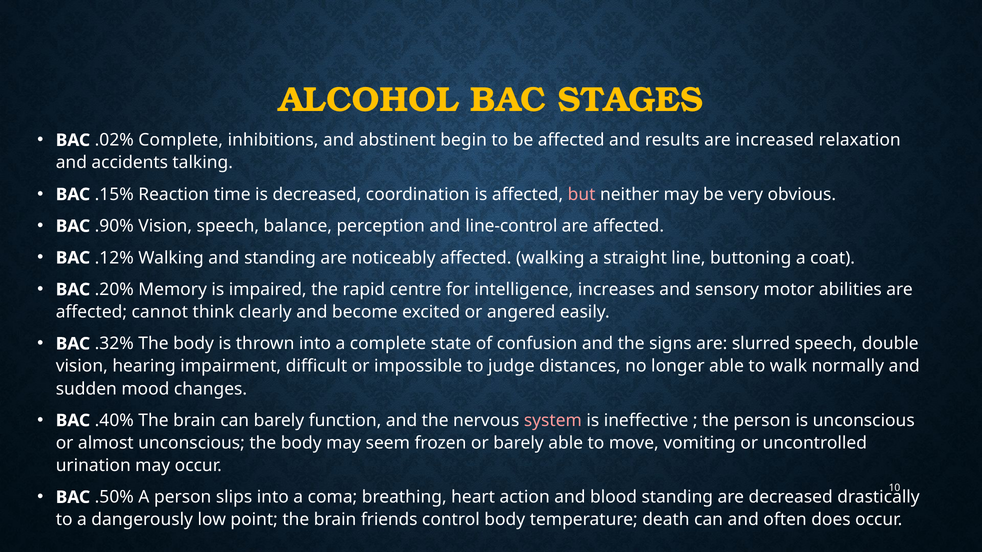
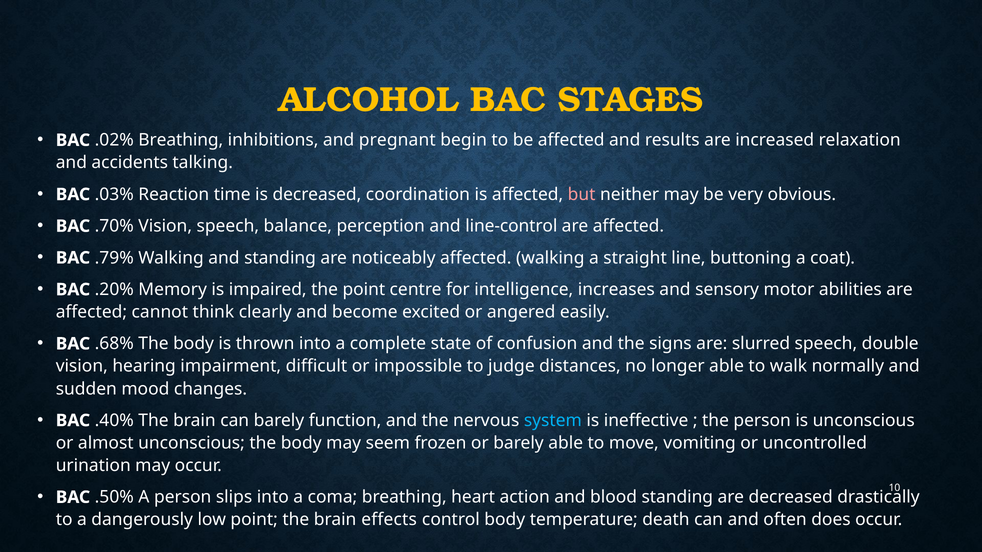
.02% Complete: Complete -> Breathing
abstinent: abstinent -> pregnant
.15%: .15% -> .03%
.90%: .90% -> .70%
.12%: .12% -> .79%
the rapid: rapid -> point
.32%: .32% -> .68%
system colour: pink -> light blue
friends: friends -> effects
